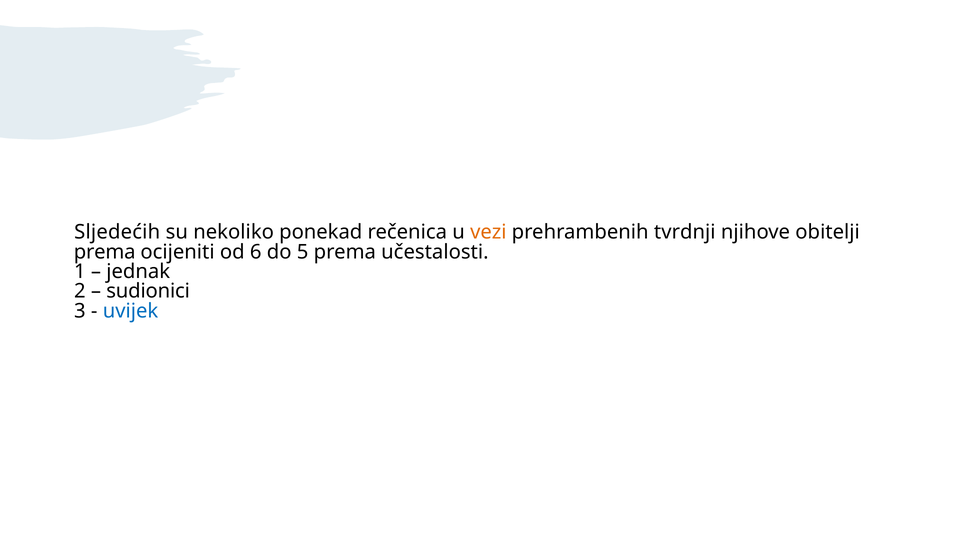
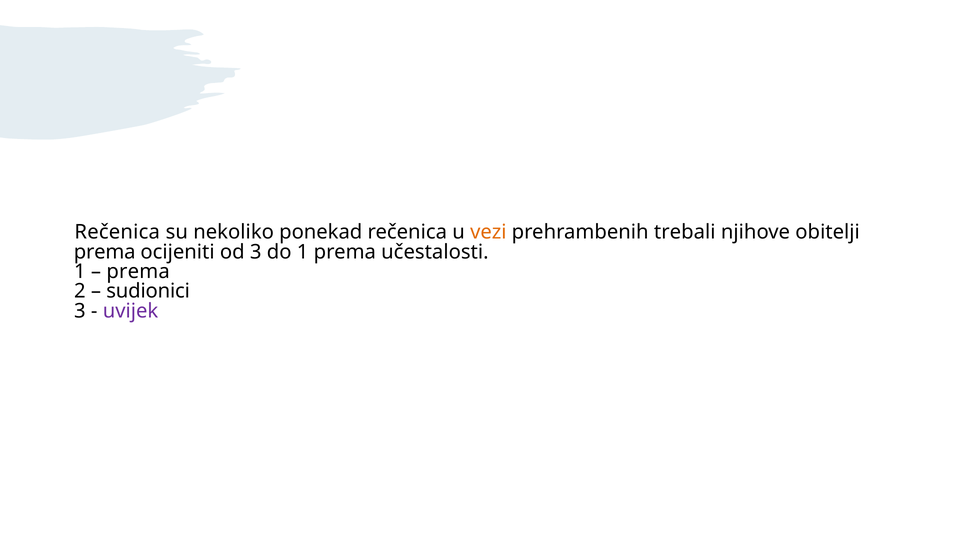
Sljedećih at (117, 232): Sljedećih -> Rečenica
tvrdnji: tvrdnji -> trebali
od 6: 6 -> 3
do 5: 5 -> 1
jednak at (138, 271): jednak -> prema
uvijek colour: blue -> purple
